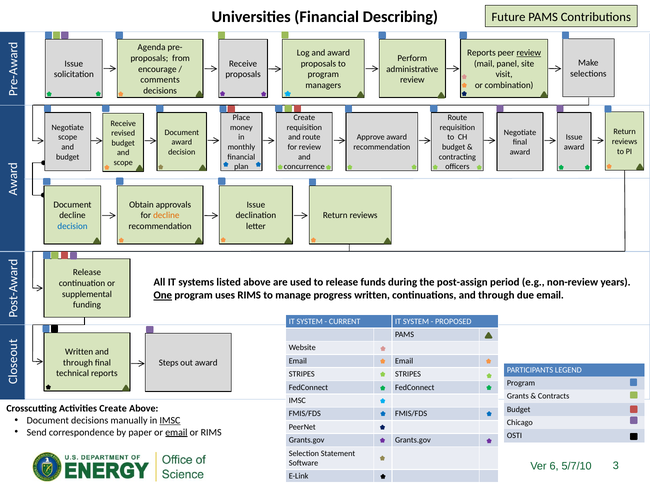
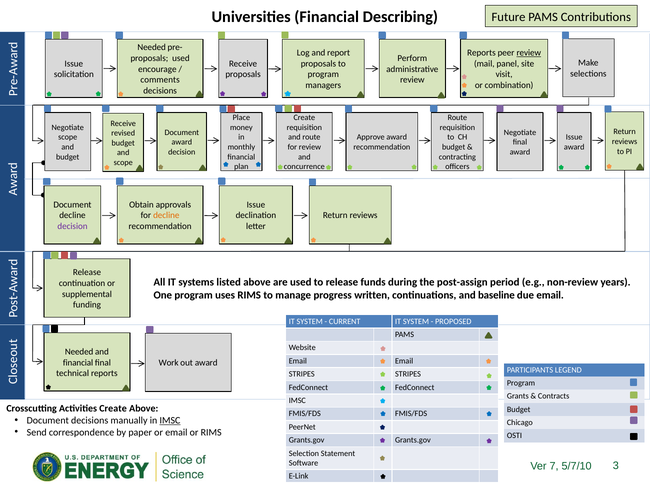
Agenda at (152, 47): Agenda -> Needed
and award: award -> report
proposals from: from -> used
decision at (72, 226) colour: blue -> purple
One underline: present -> none
continuations and through: through -> baseline
Written at (79, 351): Written -> Needed
through at (78, 362): through -> financial
Steps: Steps -> Work
email at (176, 432) underline: present -> none
6: 6 -> 7
